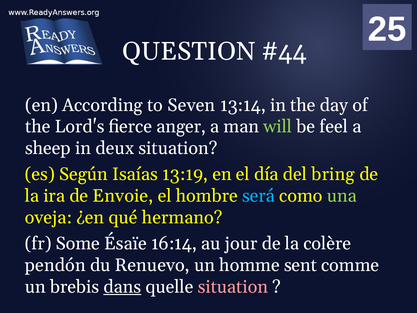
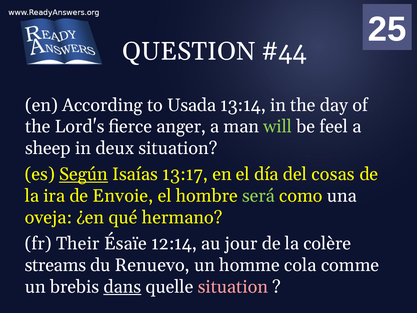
Seven: Seven -> Usada
Según underline: none -> present
13:19: 13:19 -> 13:17
bring: bring -> cosas
será colour: light blue -> light green
una colour: light green -> white
Some: Some -> Their
16:14: 16:14 -> 12:14
pendón: pendón -> streams
sent: sent -> cola
